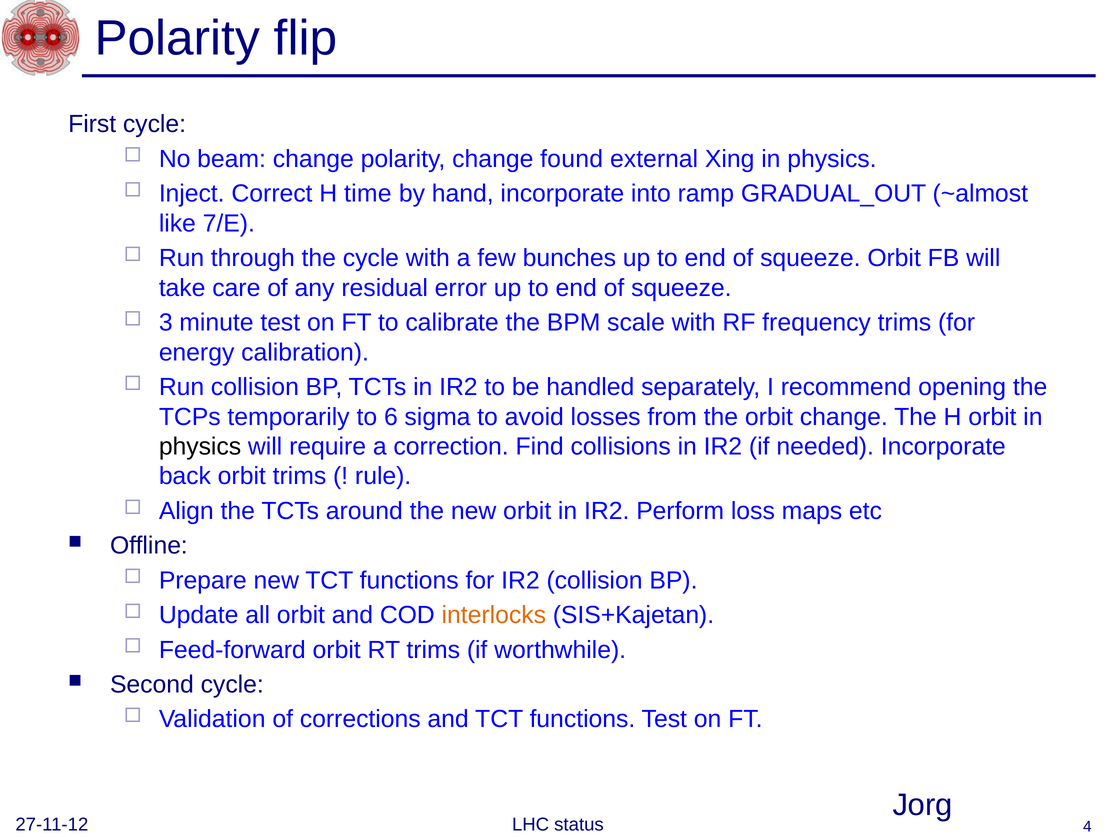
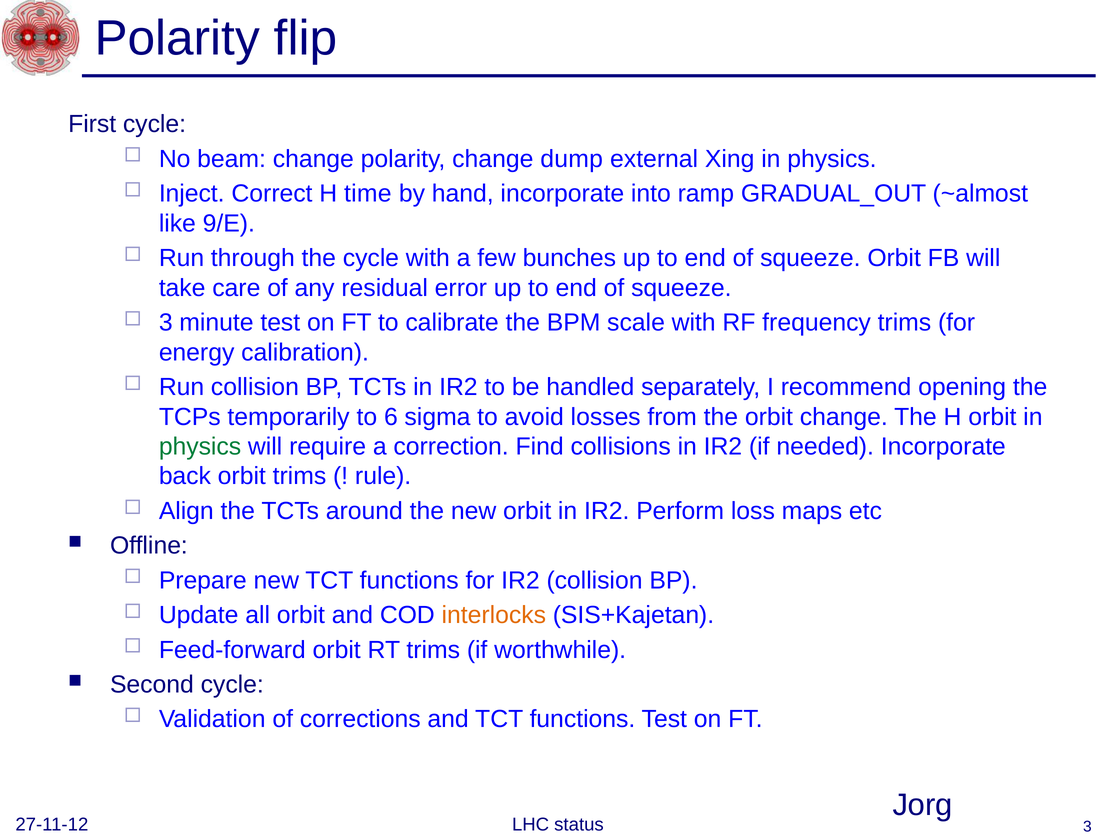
found: found -> dump
7/E: 7/E -> 9/E
physics at (200, 447) colour: black -> green
status 4: 4 -> 3
